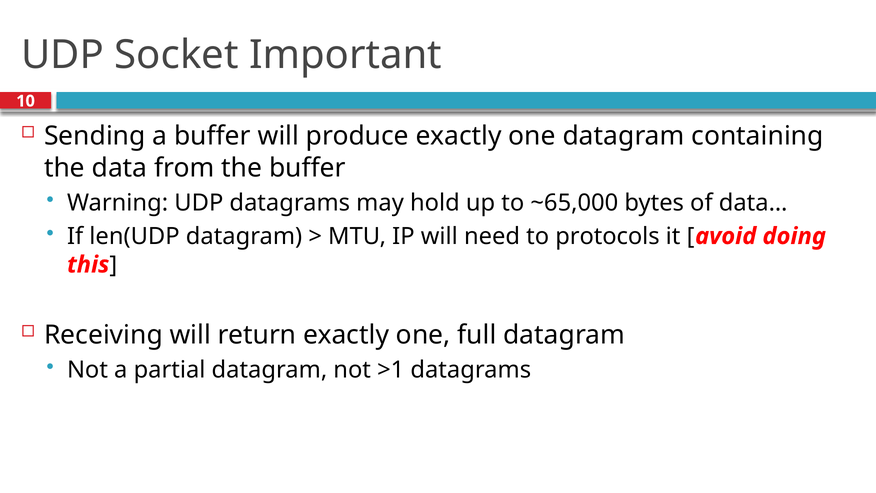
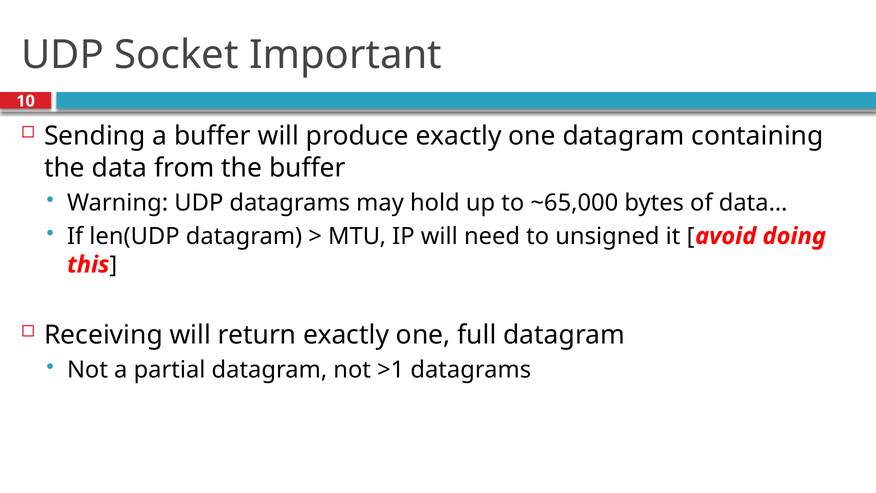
protocols: protocols -> unsigned
